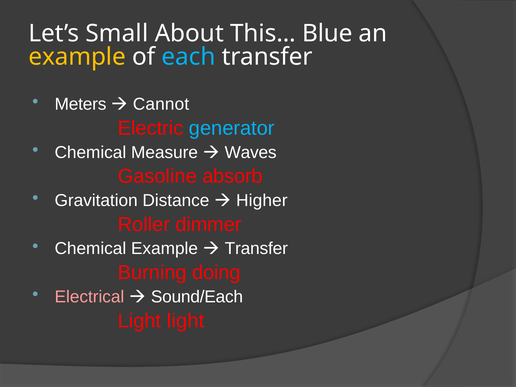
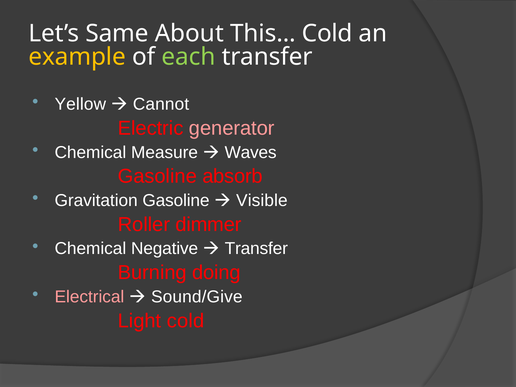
Small: Small -> Same
This… Blue: Blue -> Cold
each colour: light blue -> light green
Meters: Meters -> Yellow
generator colour: light blue -> pink
Gravitation Distance: Distance -> Gasoline
Higher: Higher -> Visible
Chemical Example: Example -> Negative
Sound/Each: Sound/Each -> Sound/Give
Light light: light -> cold
